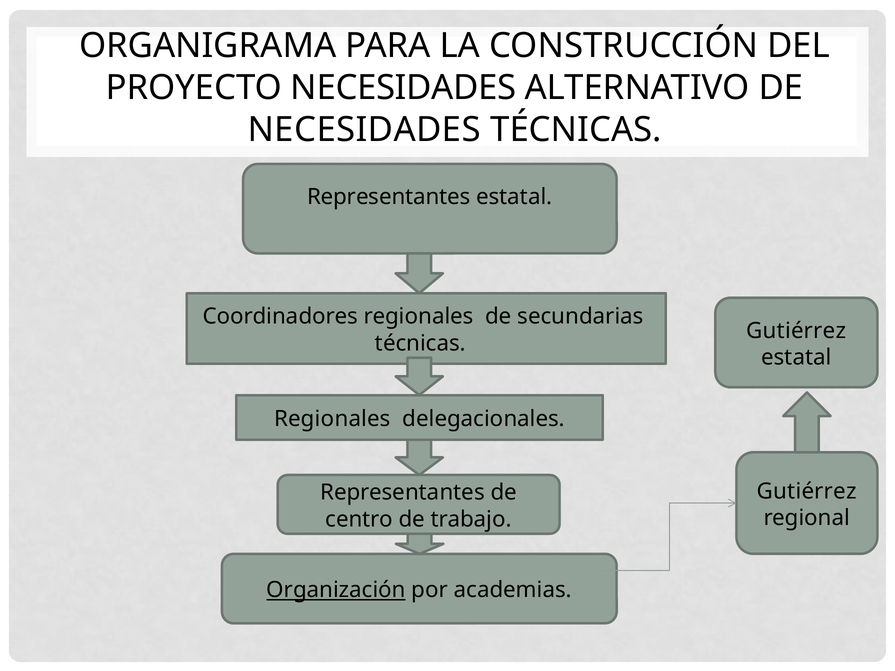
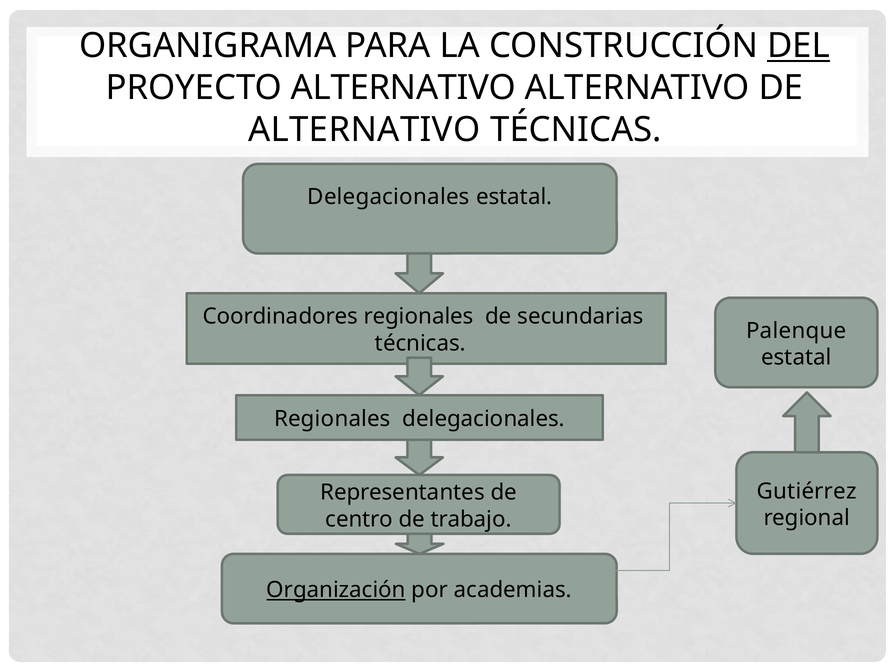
DEL underline: none -> present
PROYECTO NECESIDADES: NECESIDADES -> ALTERNATIVO
NECESIDADES at (364, 130): NECESIDADES -> ALTERNATIVO
Representantes at (389, 197): Representantes -> Delegacionales
Gutiérrez at (796, 331): Gutiérrez -> Palenque
